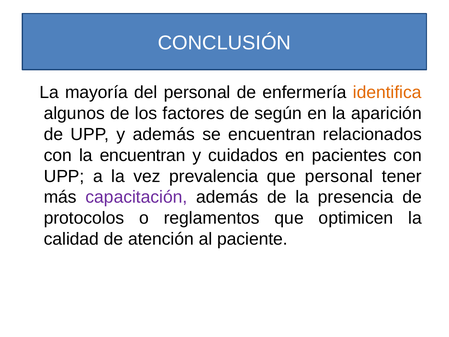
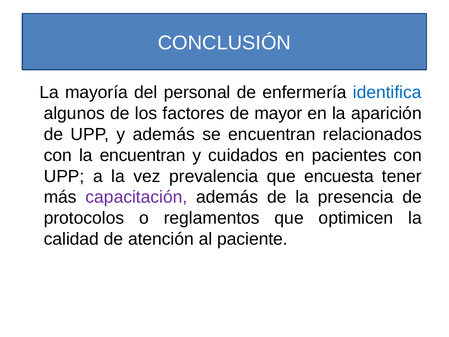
identifica colour: orange -> blue
según: según -> mayor
que personal: personal -> encuesta
